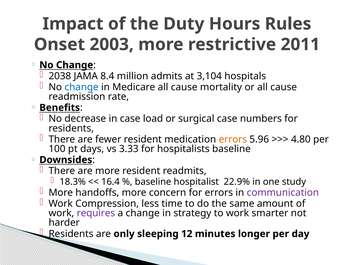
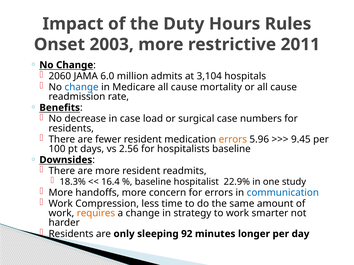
2038: 2038 -> 2060
8.4: 8.4 -> 6.0
4.80: 4.80 -> 9.45
3.33: 3.33 -> 2.56
communication colour: purple -> blue
requires colour: purple -> orange
12: 12 -> 92
